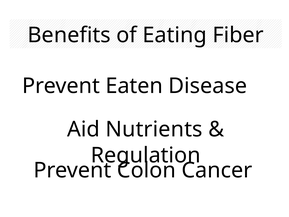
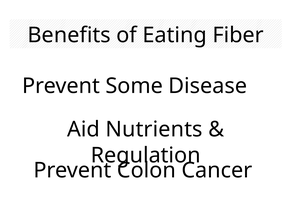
Eaten: Eaten -> Some
